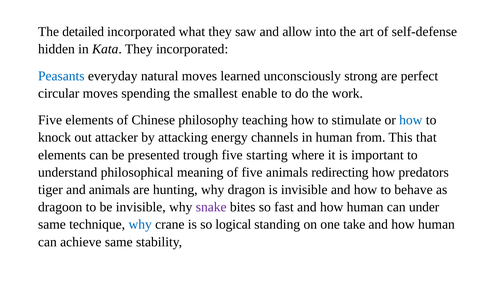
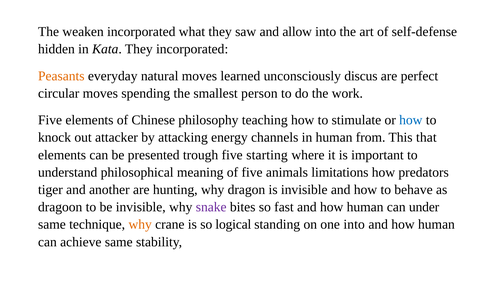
detailed: detailed -> weaken
Peasants colour: blue -> orange
strong: strong -> discus
enable: enable -> person
redirecting: redirecting -> limitations
and animals: animals -> another
why at (140, 224) colour: blue -> orange
one take: take -> into
